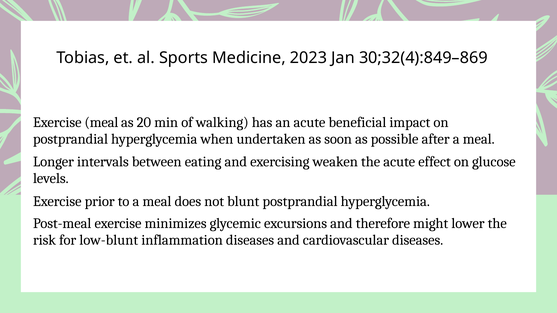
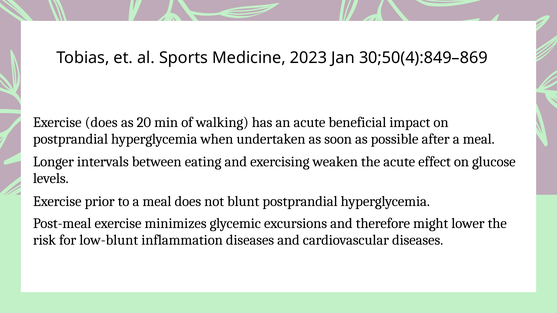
30;32(4):849–869: 30;32(4):849–869 -> 30;50(4):849–869
Exercise meal: meal -> does
